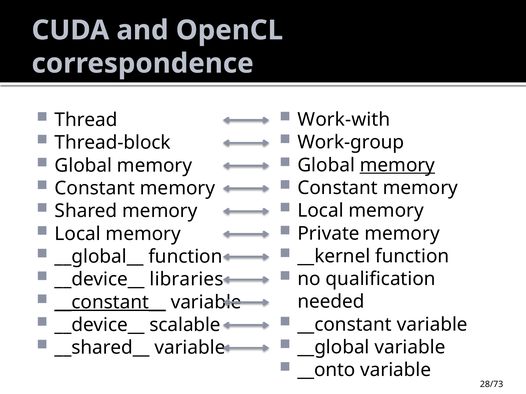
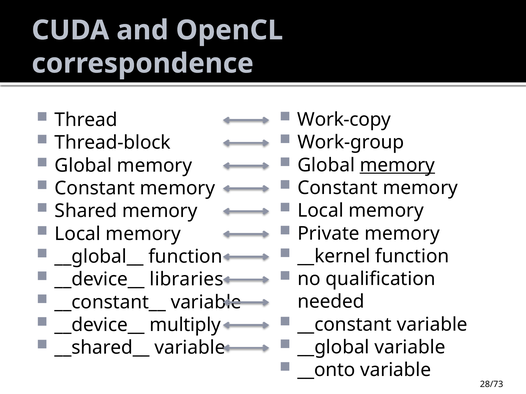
Work-with: Work-with -> Work-copy
__constant__ underline: present -> none
scalable: scalable -> multiply
